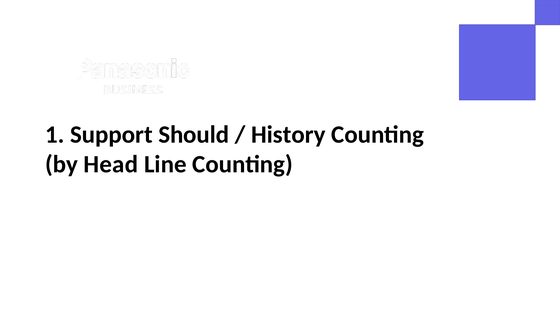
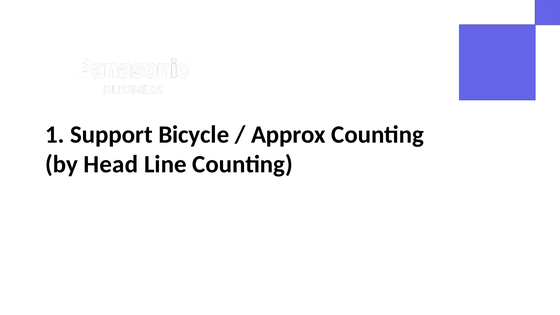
Should: Should -> Bicycle
History: History -> Approx
